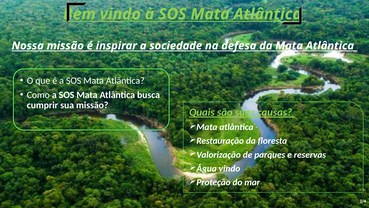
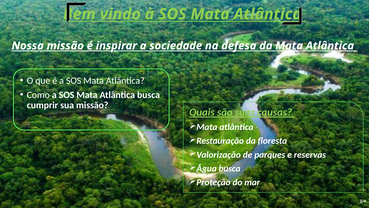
Água vindo: vindo -> busca
